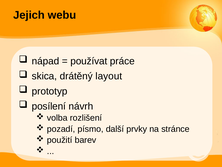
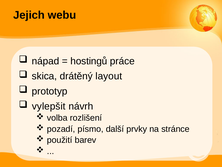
používat: používat -> hostingů
posílení: posílení -> vylepšit
